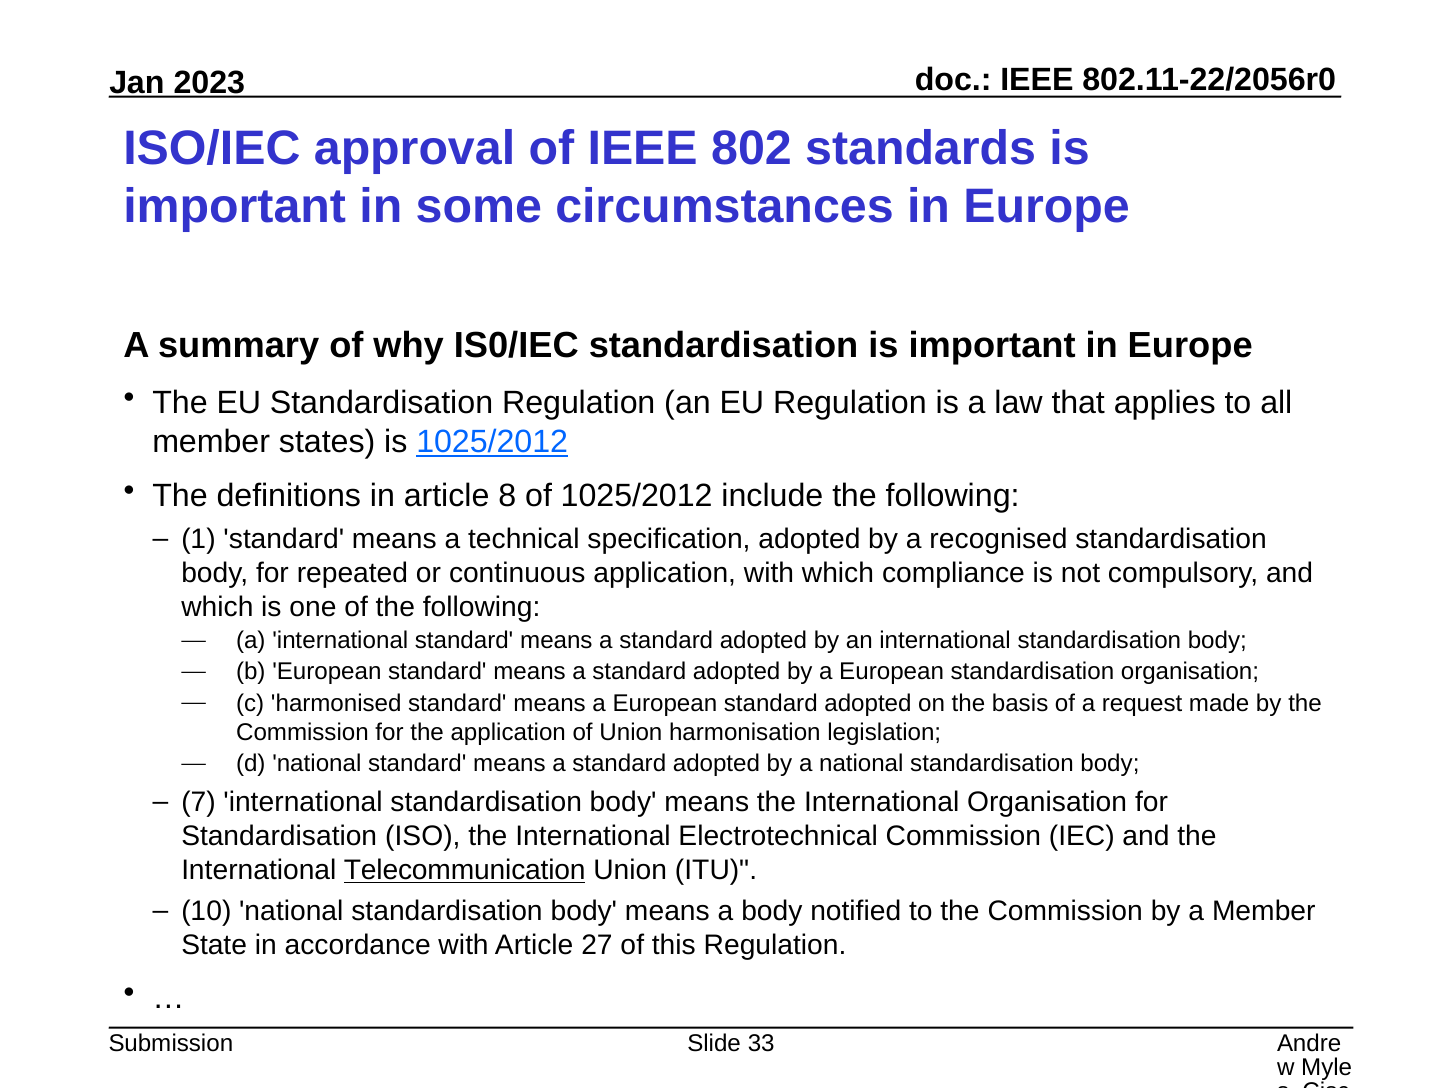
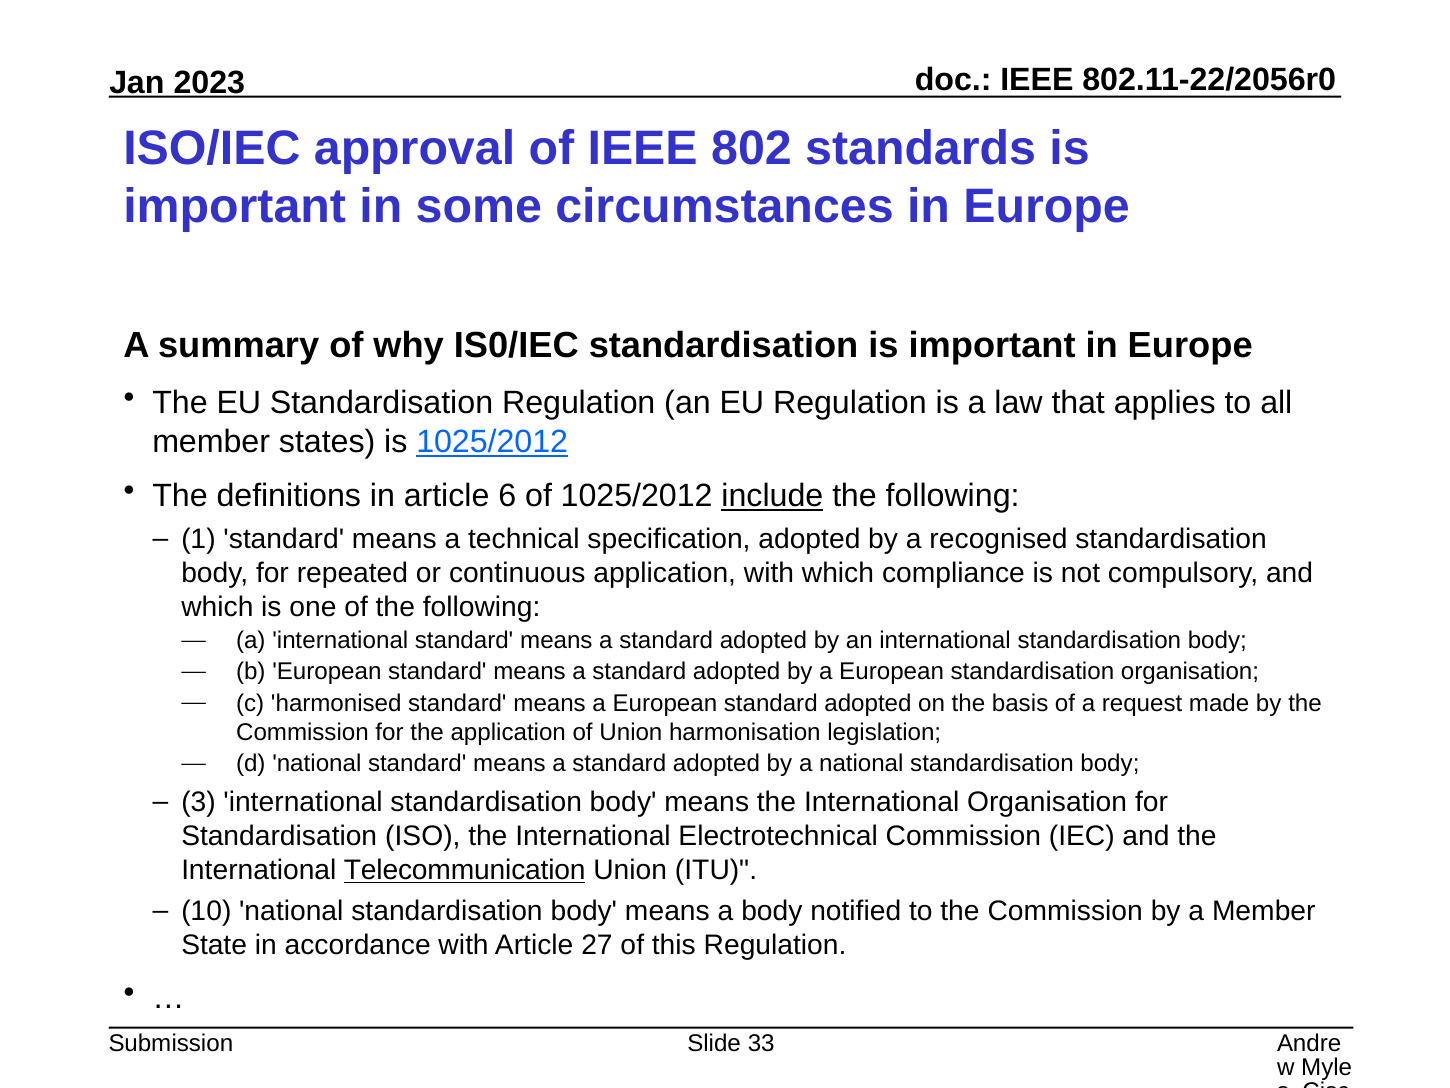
8: 8 -> 6
include underline: none -> present
7: 7 -> 3
